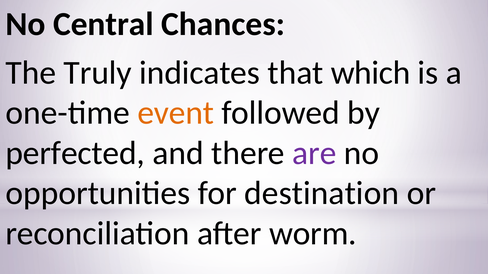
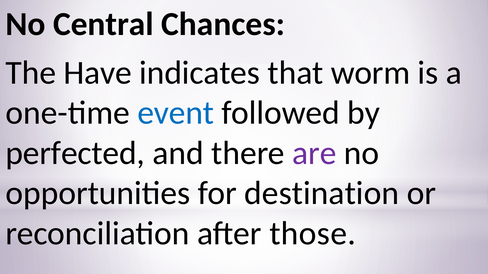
Truly: Truly -> Have
which: which -> worm
event colour: orange -> blue
worm: worm -> those
